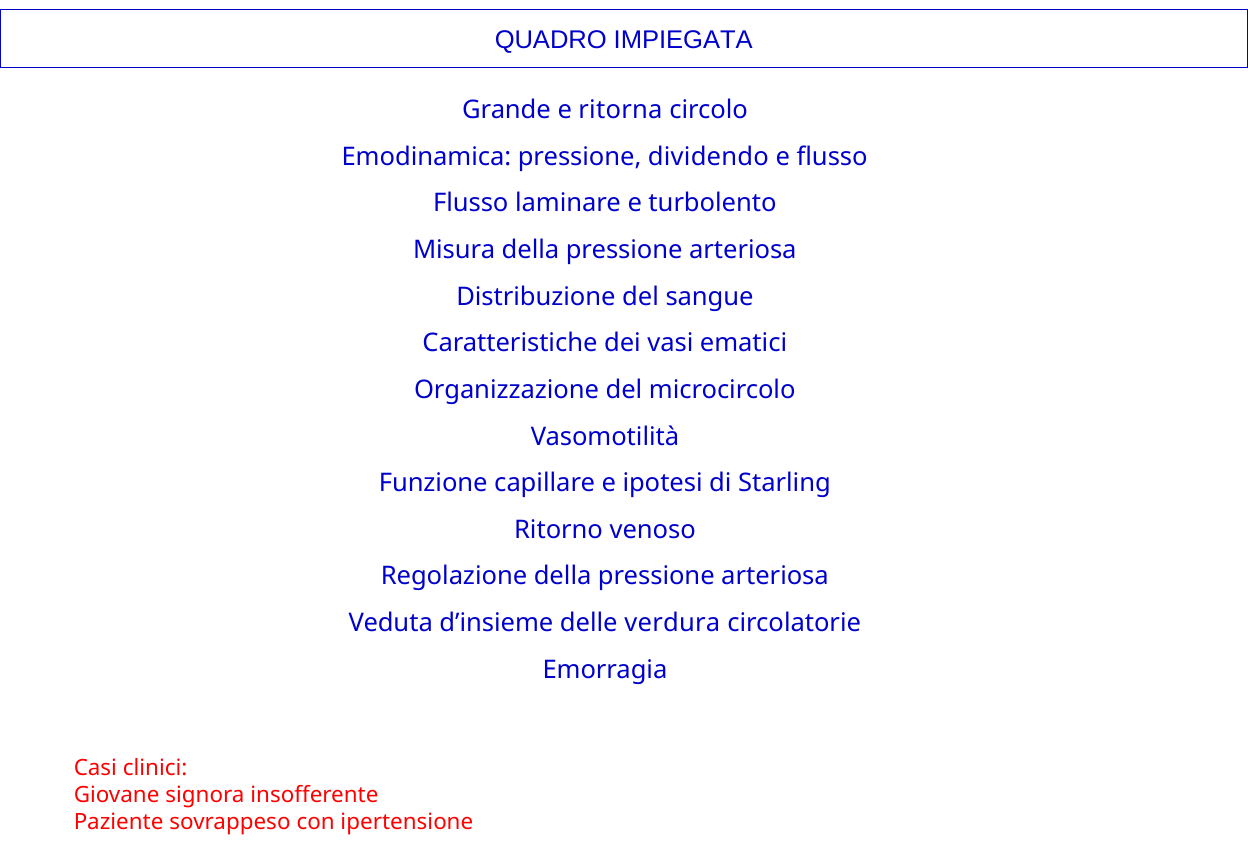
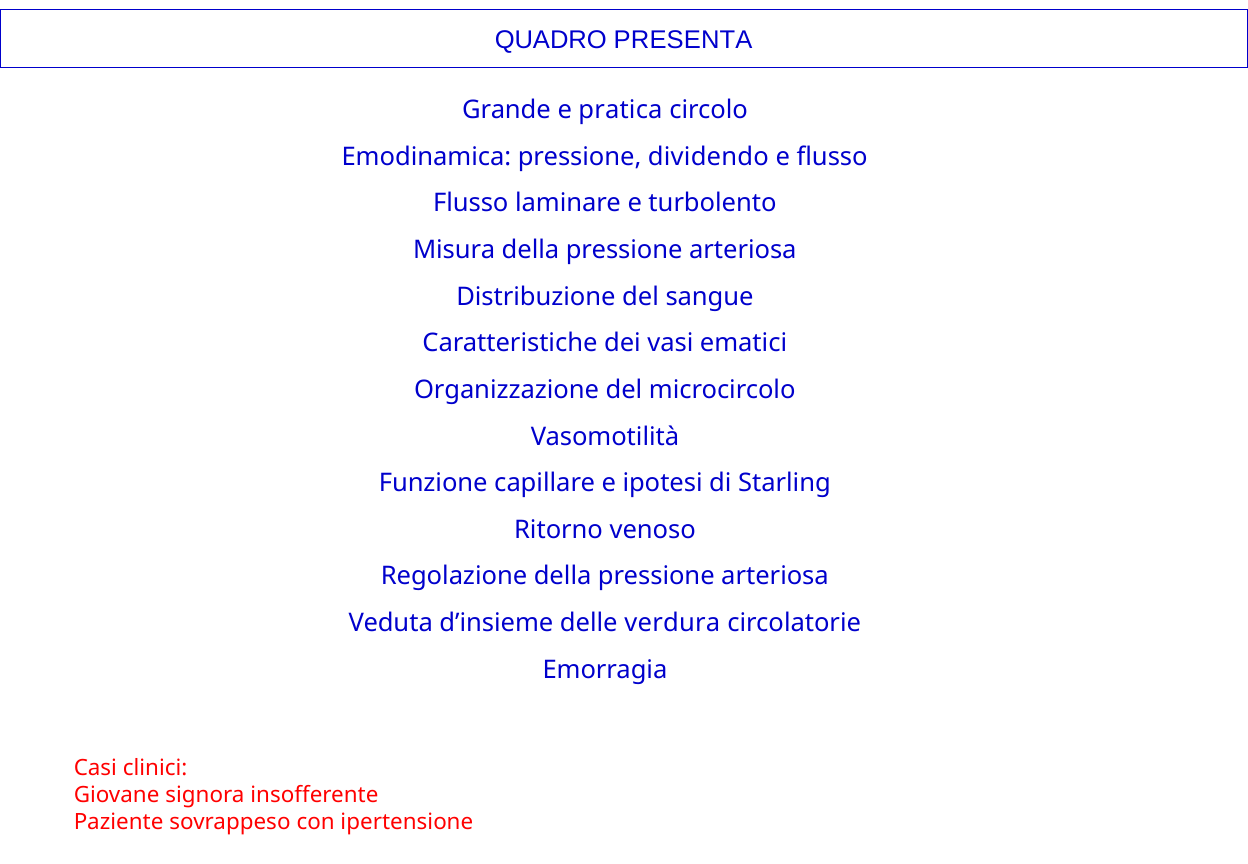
IMPIEGATA: IMPIEGATA -> PRESENTA
ritorna: ritorna -> pratica
